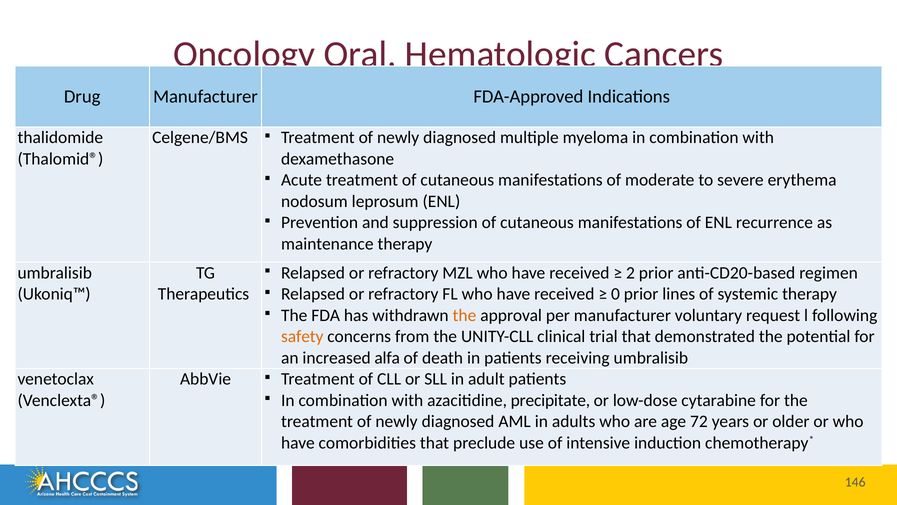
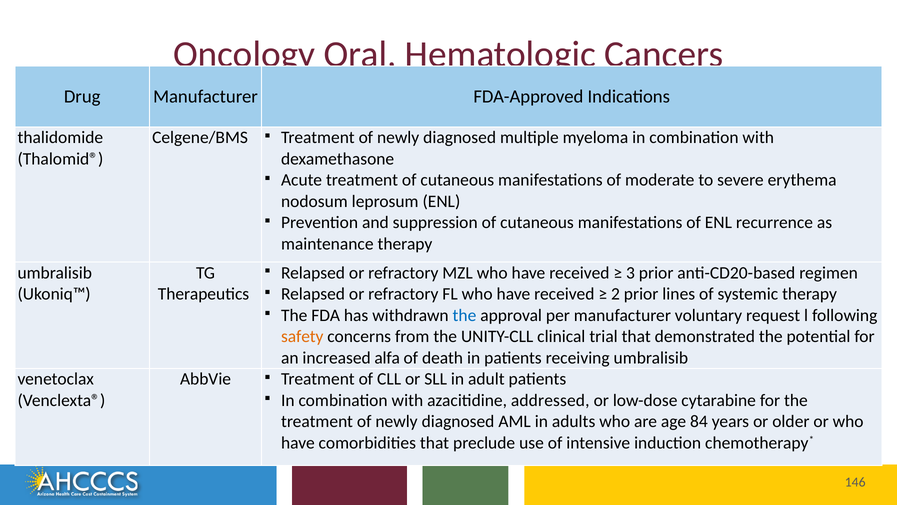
2: 2 -> 3
0: 0 -> 2
the at (464, 315) colour: orange -> blue
precipitate: precipitate -> addressed
72: 72 -> 84
